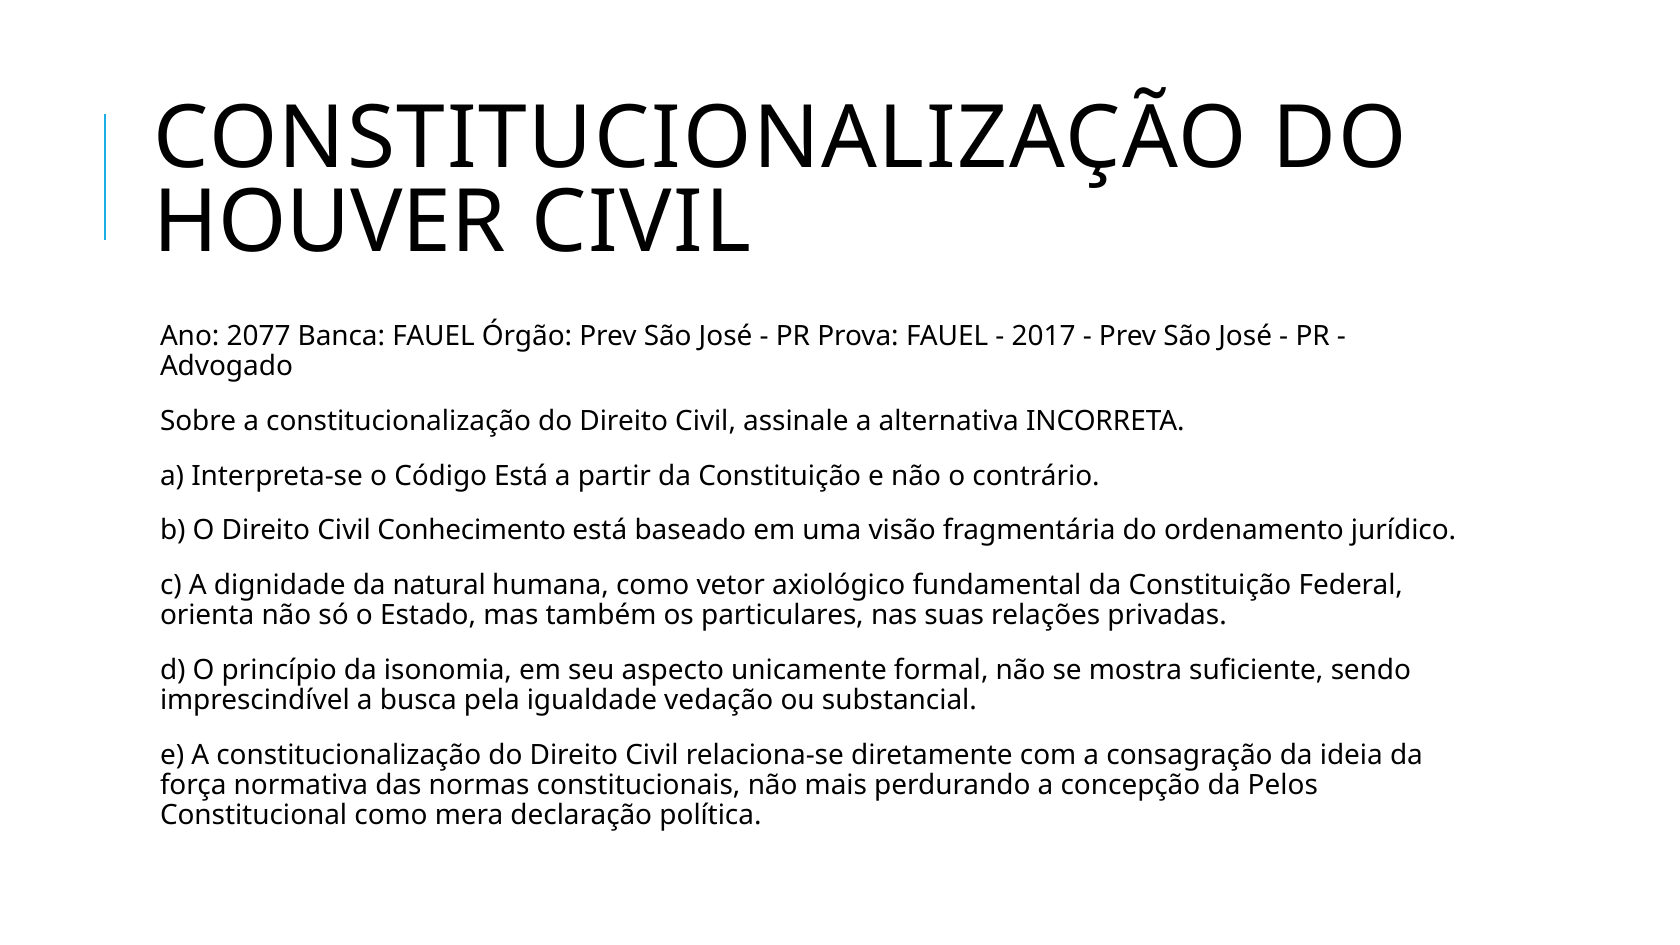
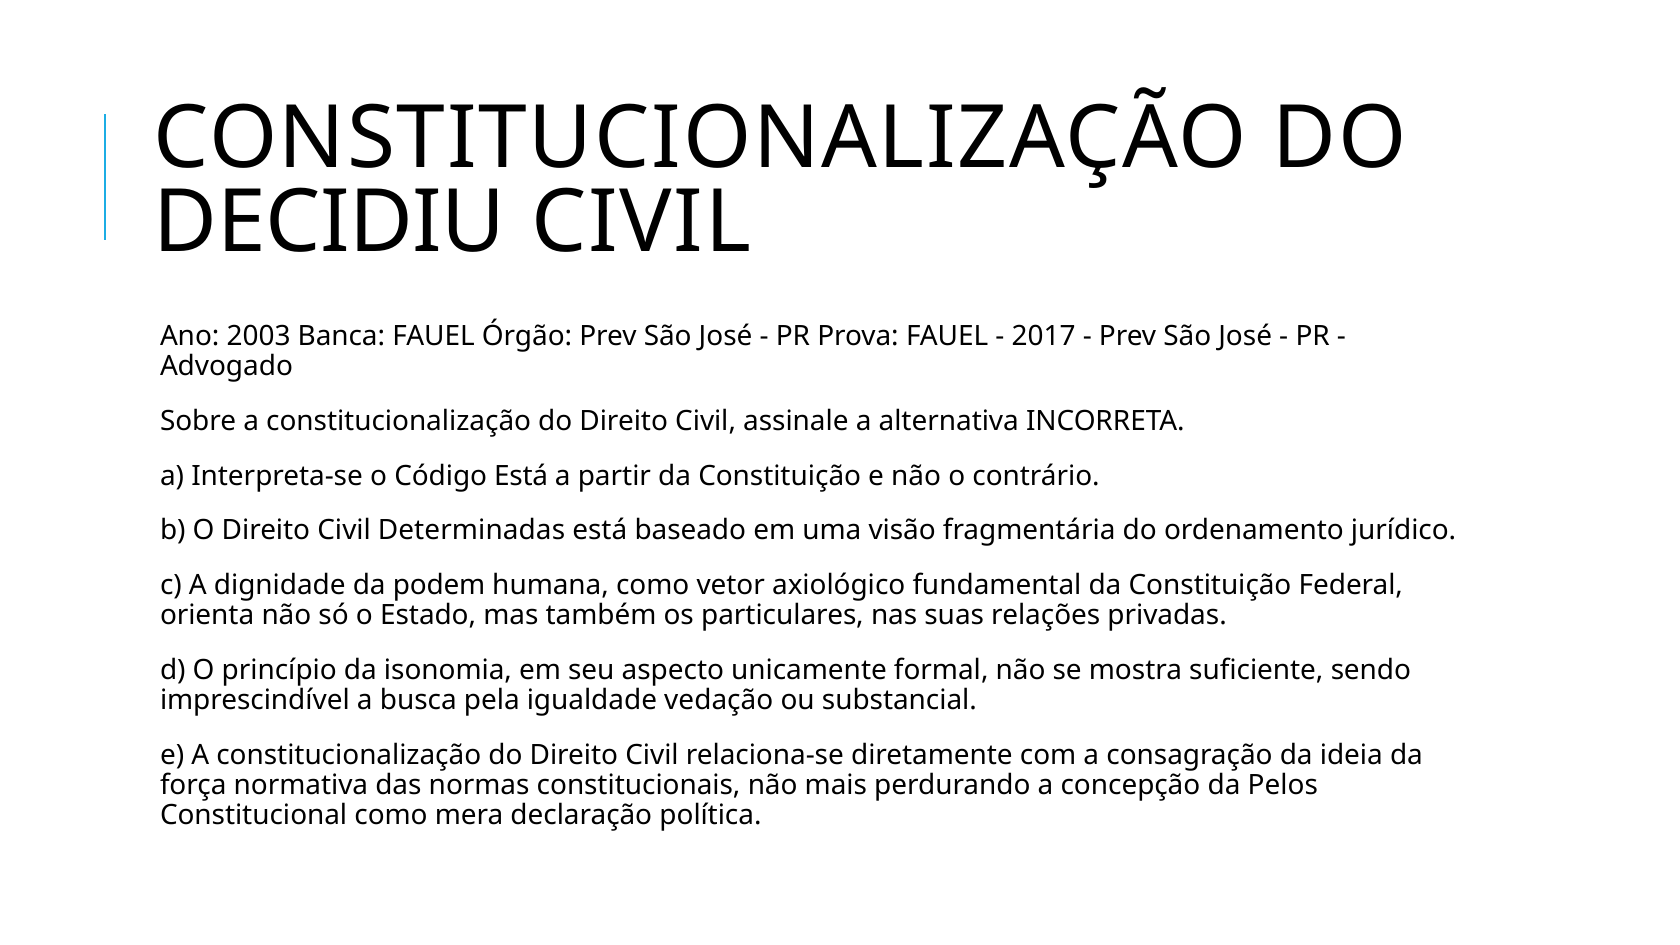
HOUVER: HOUVER -> DECIDIU
2077: 2077 -> 2003
Conhecimento: Conhecimento -> Determinadas
natural: natural -> podem
